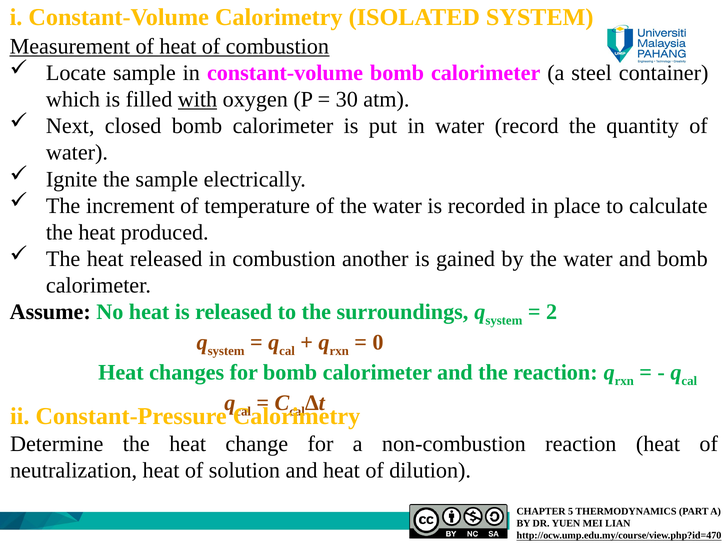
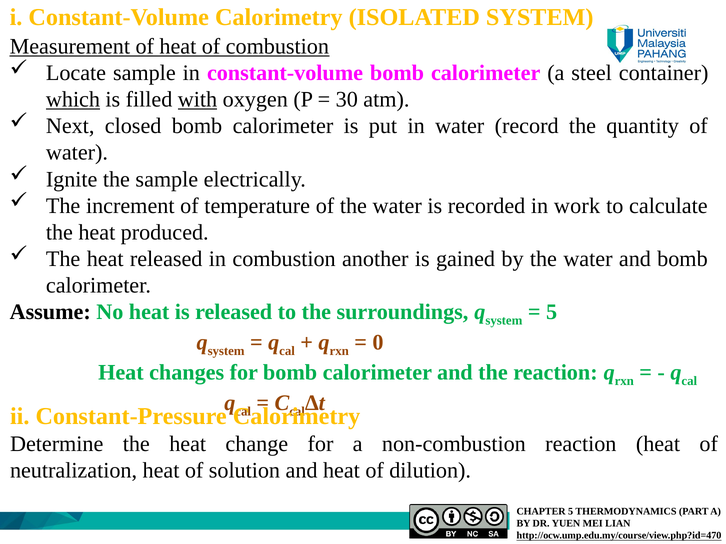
which underline: none -> present
place: place -> work
2 at (552, 312): 2 -> 5
